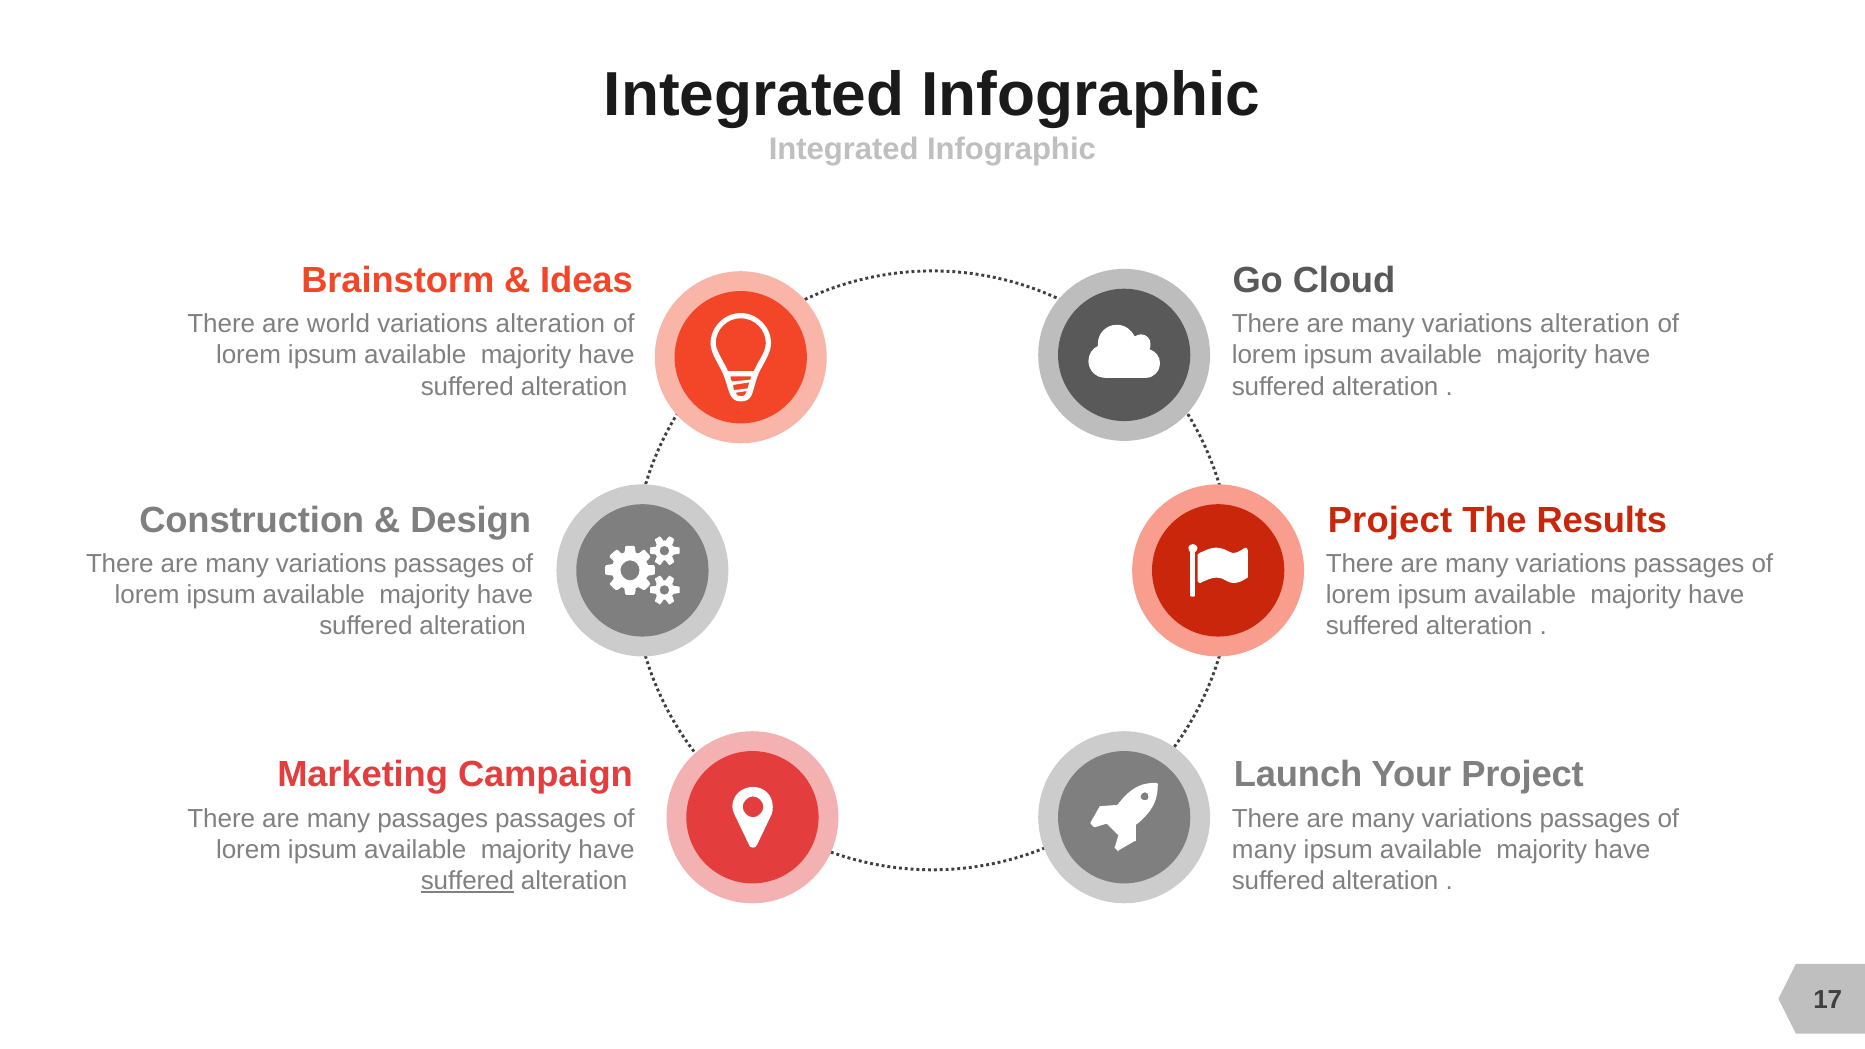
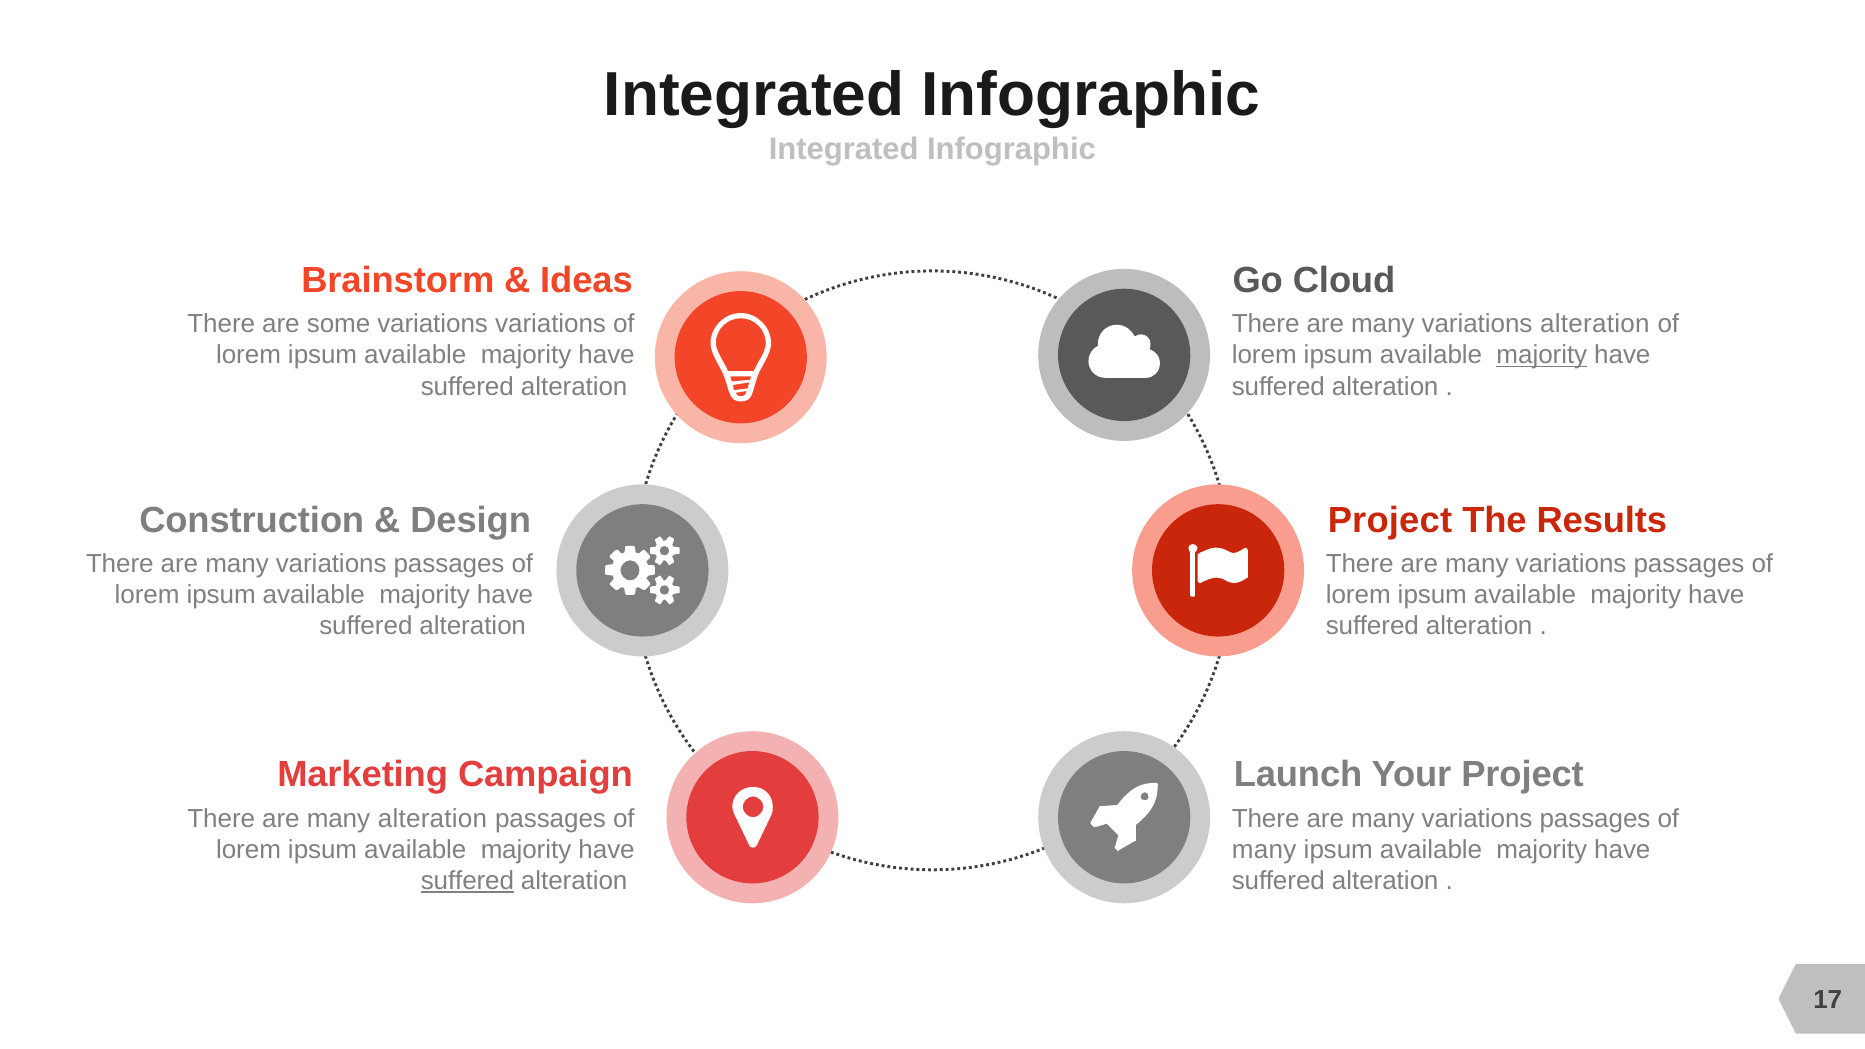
world: world -> some
alteration at (550, 324): alteration -> variations
majority at (1542, 355) underline: none -> present
many passages: passages -> alteration
